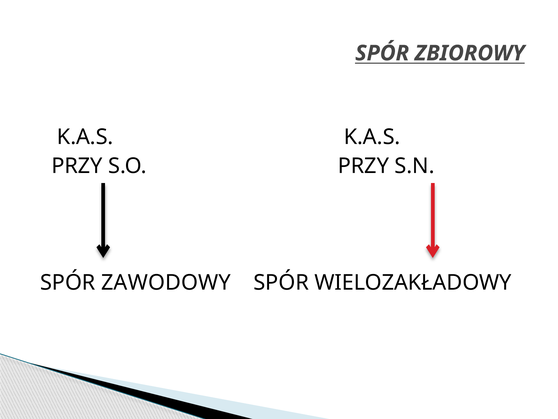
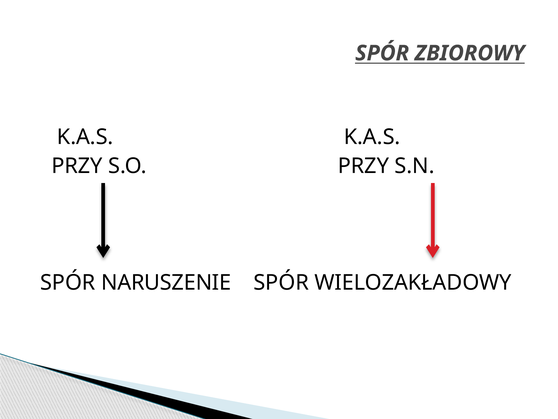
ZAWODOWY: ZAWODOWY -> NARUSZENIE
